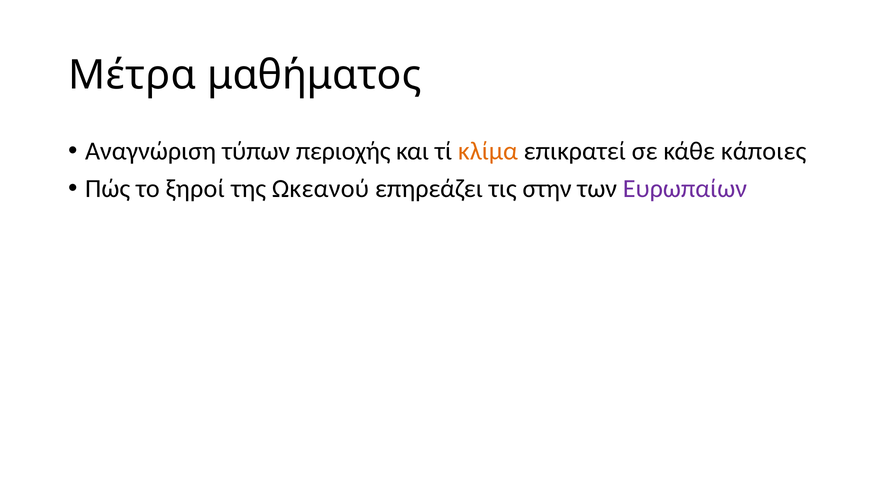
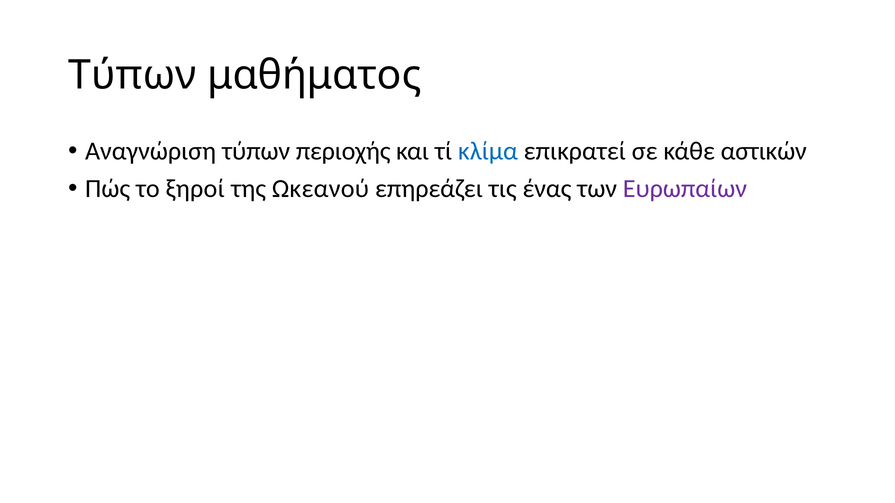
Μέτρα at (132, 75): Μέτρα -> Τύπων
κλίμα colour: orange -> blue
κάποιες: κάποιες -> αστικών
στην: στην -> ένας
